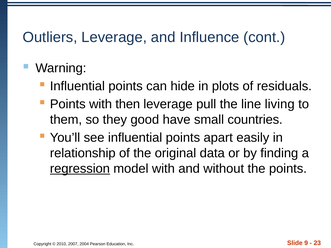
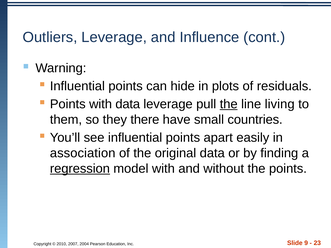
with then: then -> data
the at (229, 104) underline: none -> present
good: good -> there
relationship: relationship -> association
